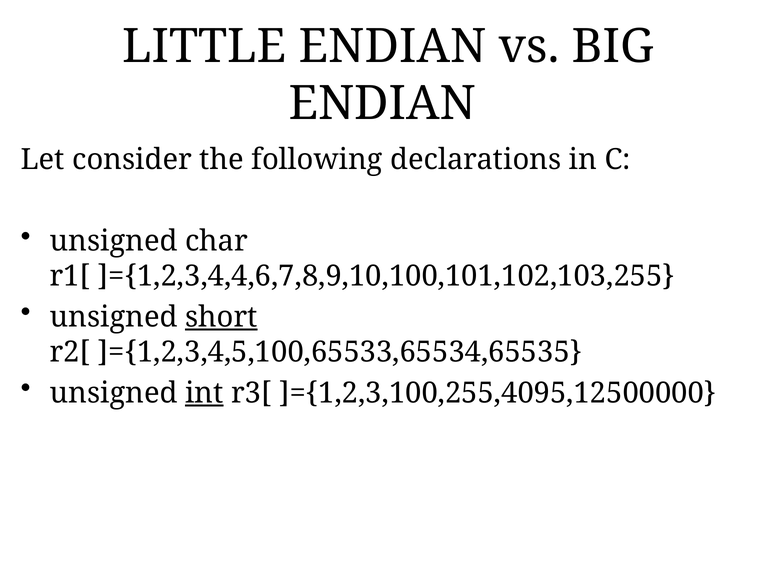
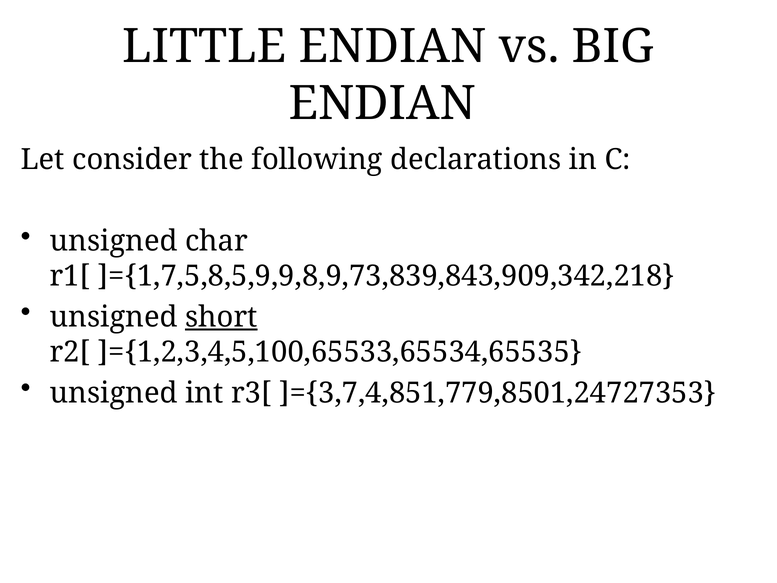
]={1,2,3,4,4,6,7,8,9,10,100,101,102,103,255: ]={1,2,3,4,4,6,7,8,9,10,100,101,102,103,255 -> ]={1,7,5,8,5,9,9,8,9,73,839,843,909,342,218
int underline: present -> none
]={1,2,3,100,255,4095,12500000: ]={1,2,3,100,255,4095,12500000 -> ]={3,7,4,851,779,8501,24727353
